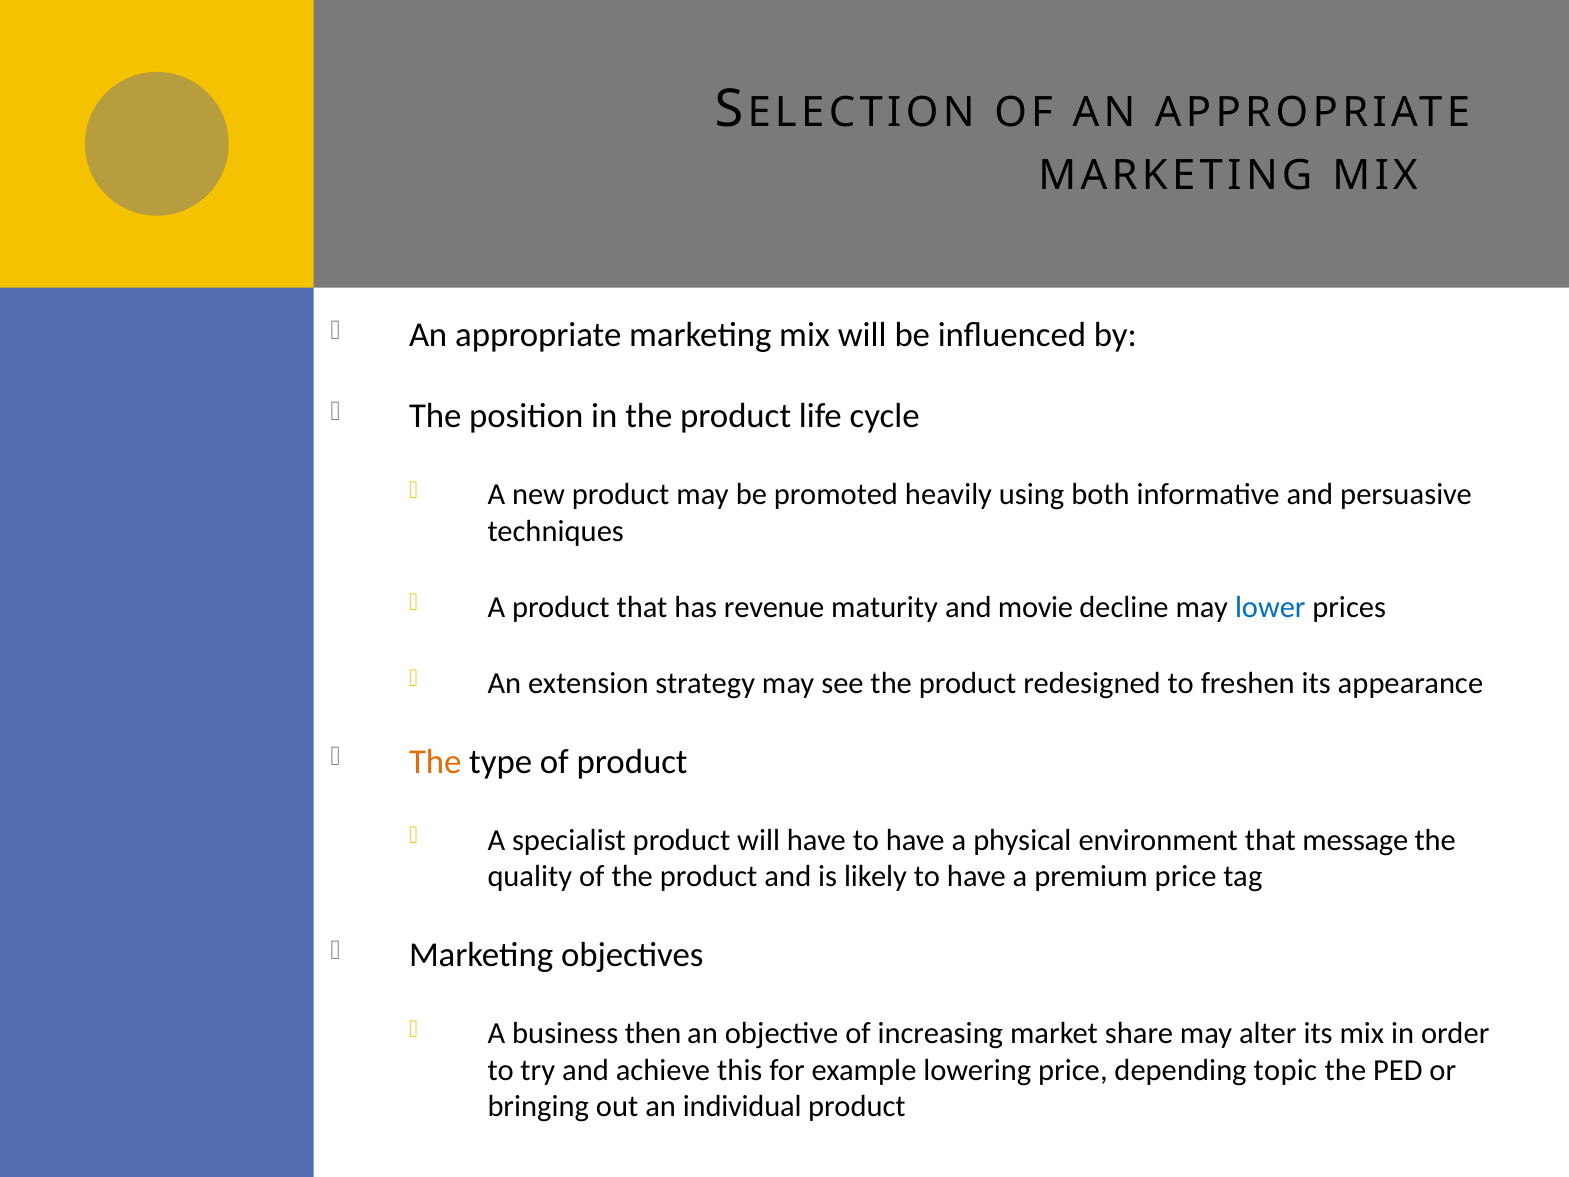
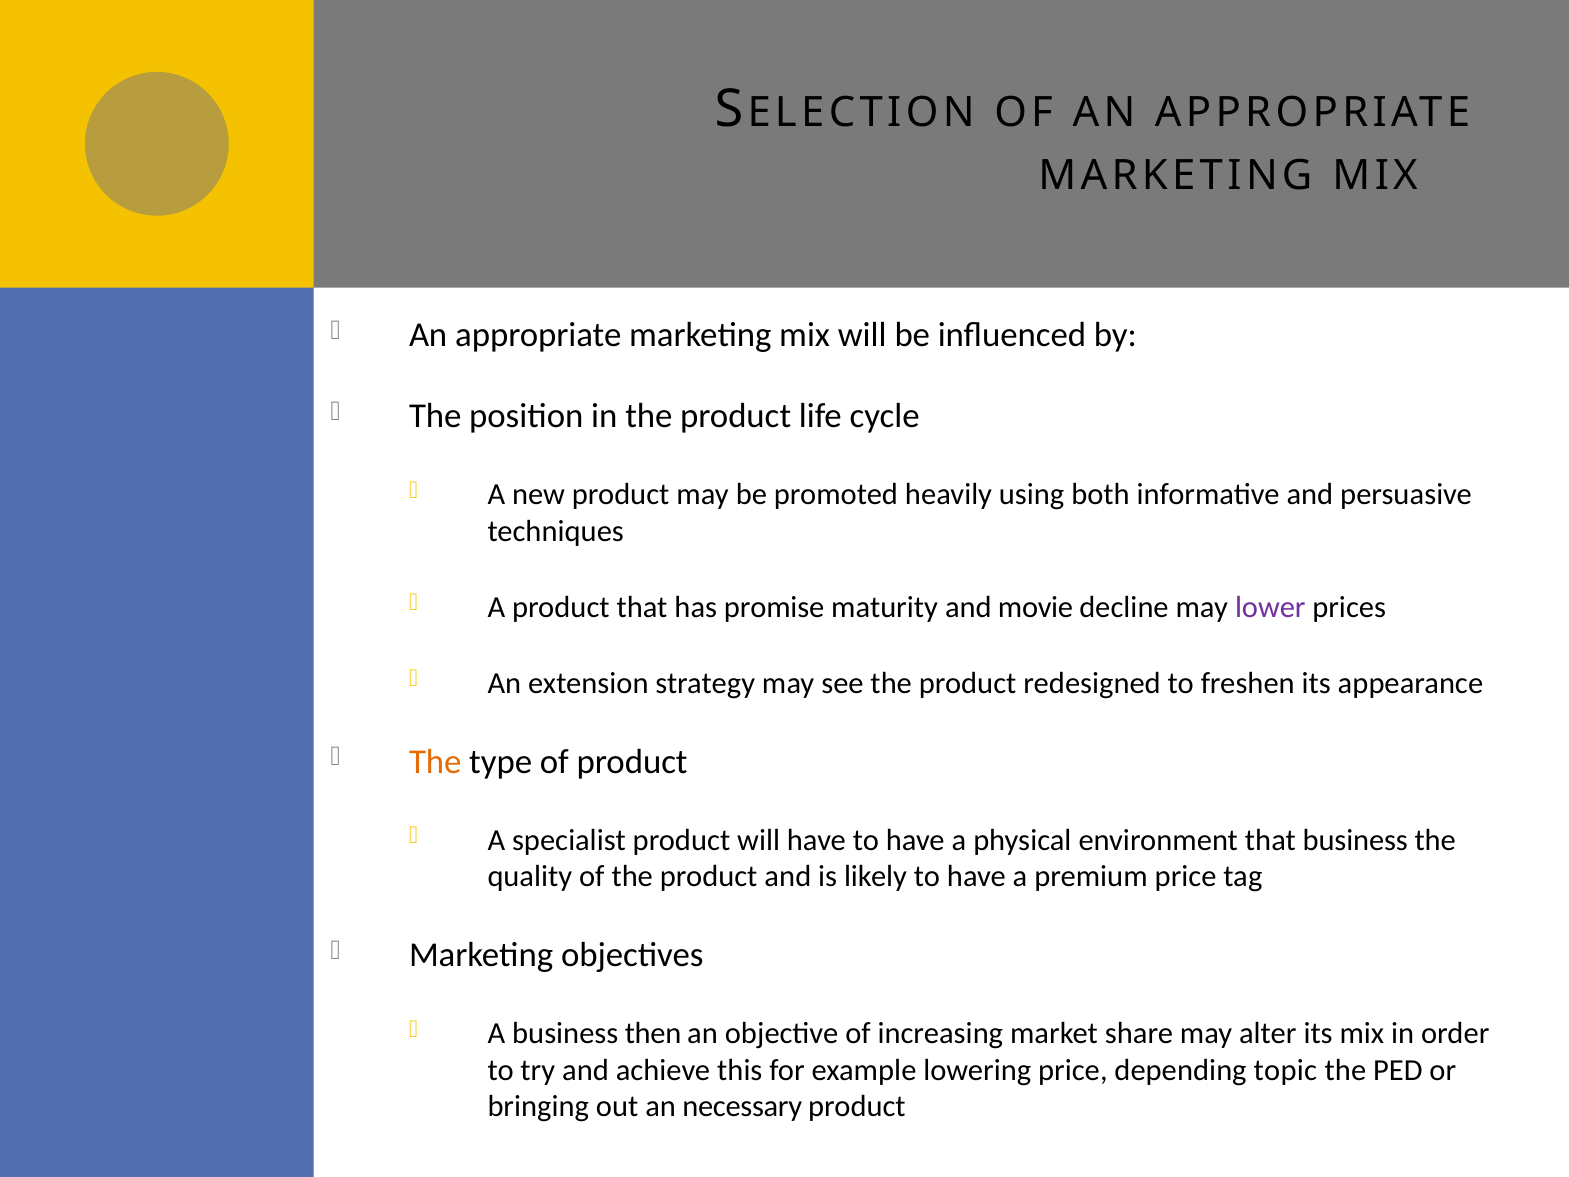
revenue: revenue -> promise
lower colour: blue -> purple
that message: message -> business
individual: individual -> necessary
